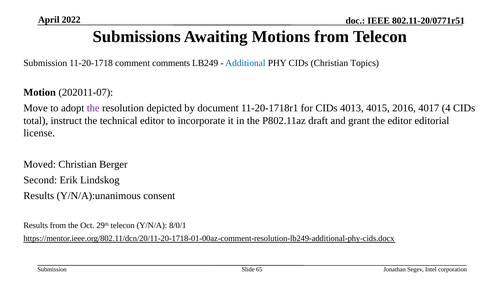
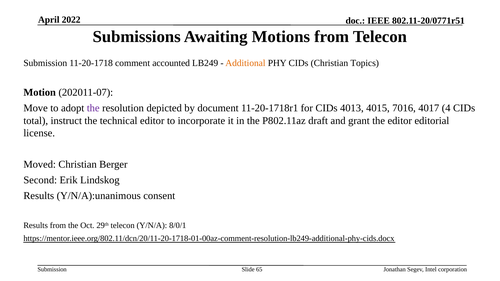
comments: comments -> accounted
Additional colour: blue -> orange
2016: 2016 -> 7016
